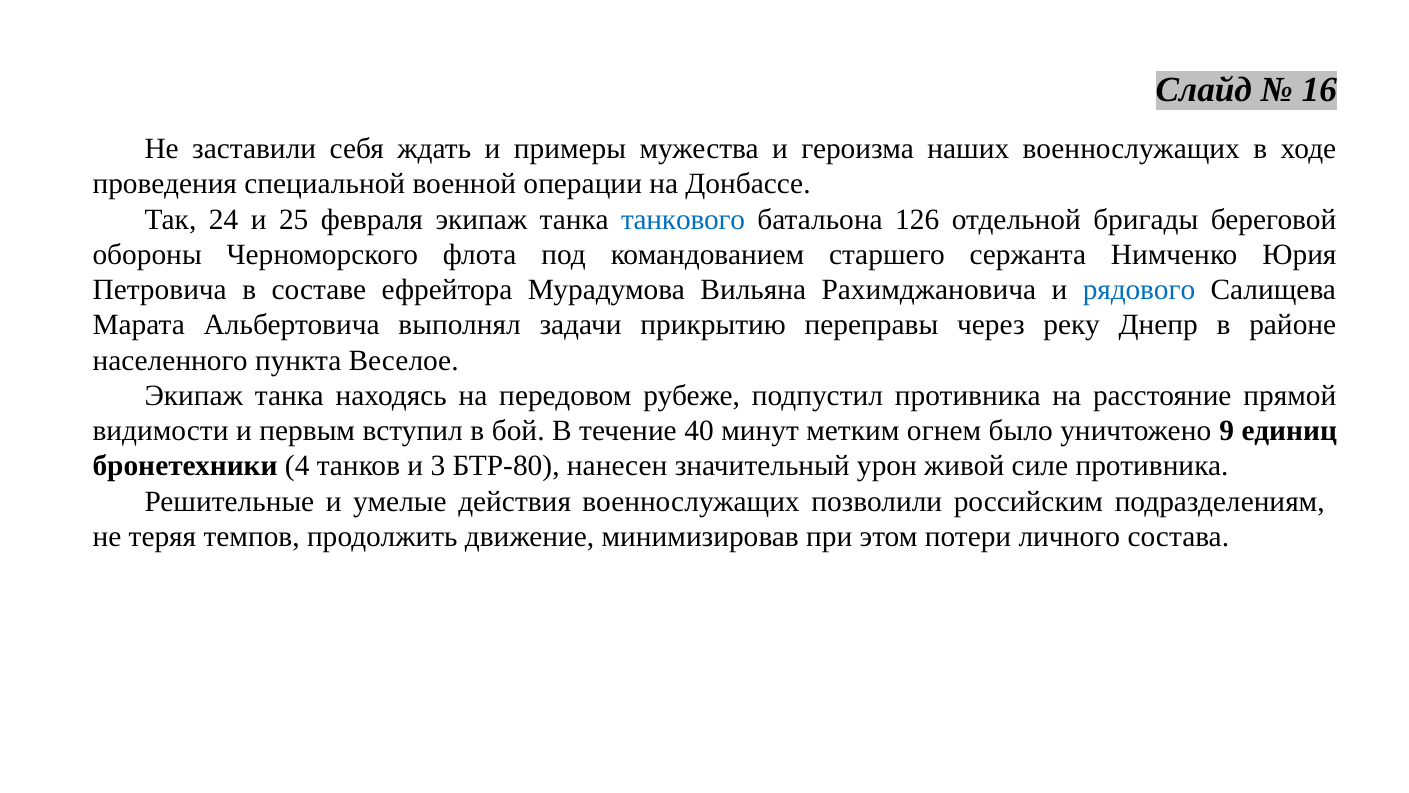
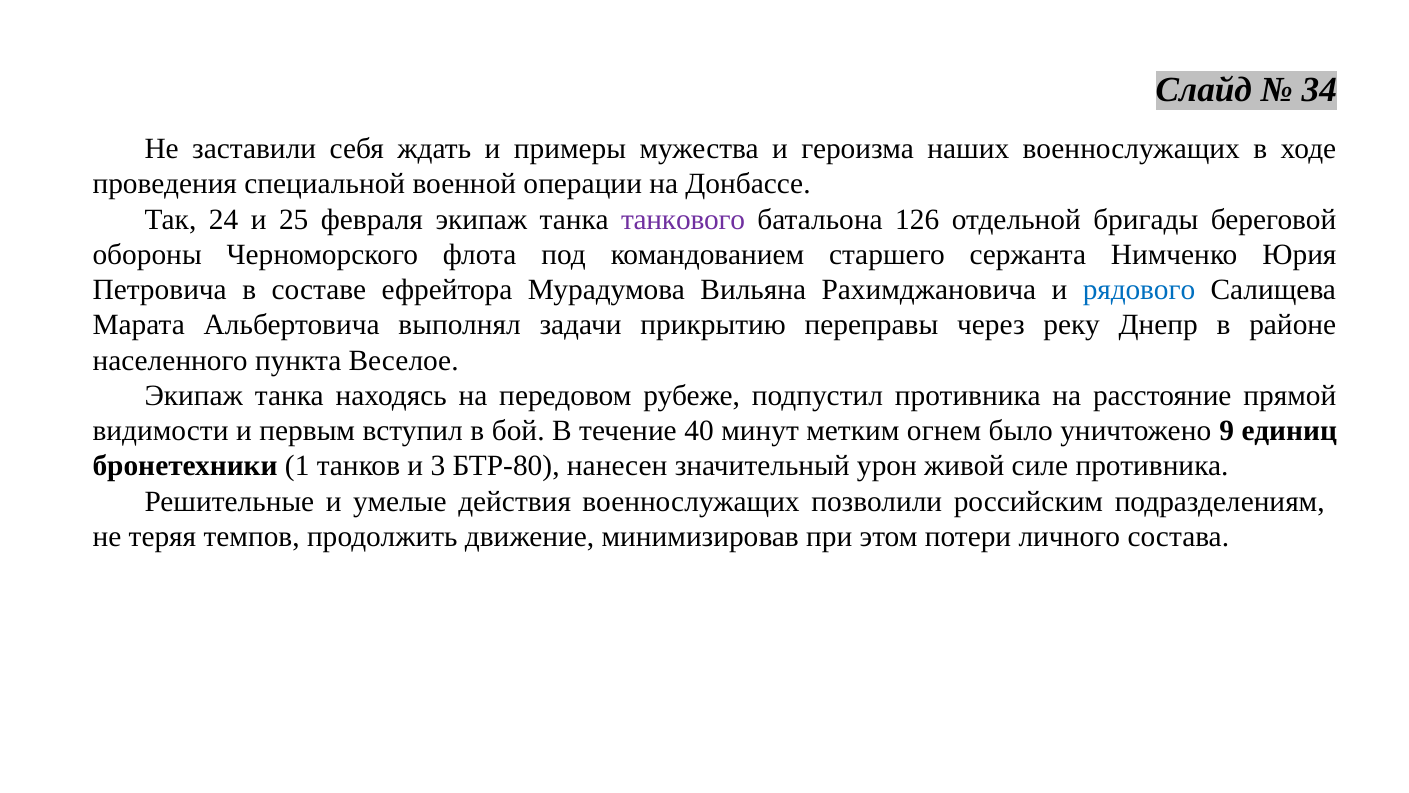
16: 16 -> 34
танкового colour: blue -> purple
4: 4 -> 1
